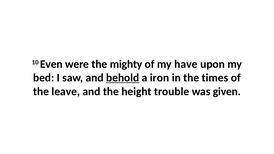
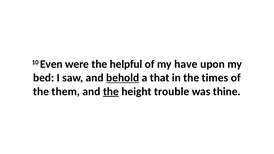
mighty: mighty -> helpful
iron: iron -> that
leave: leave -> them
the at (111, 92) underline: none -> present
given: given -> thine
